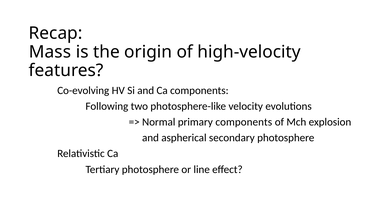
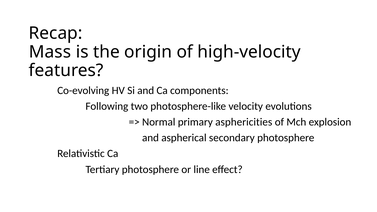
primary components: components -> asphericities
